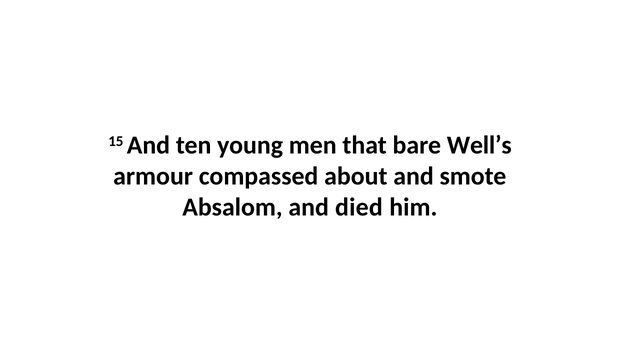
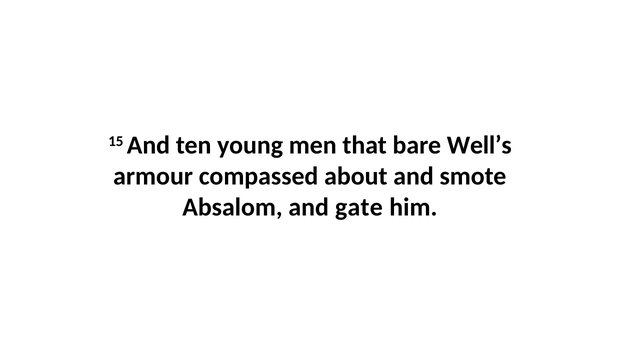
died: died -> gate
